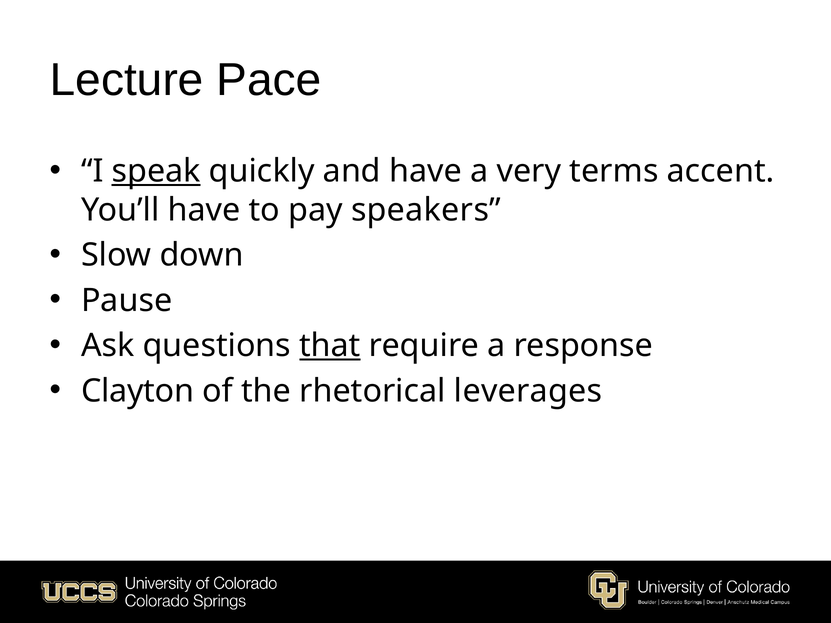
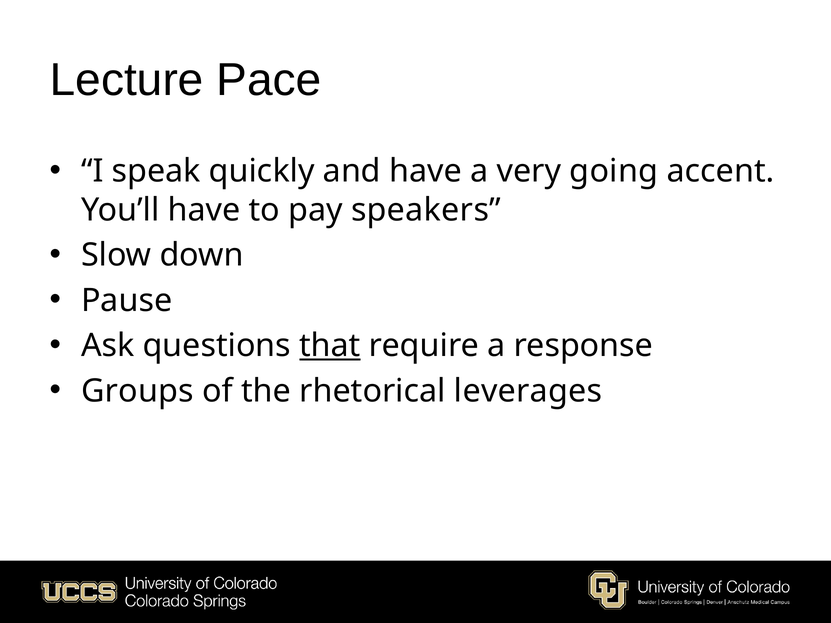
speak underline: present -> none
terms: terms -> going
Clayton: Clayton -> Groups
